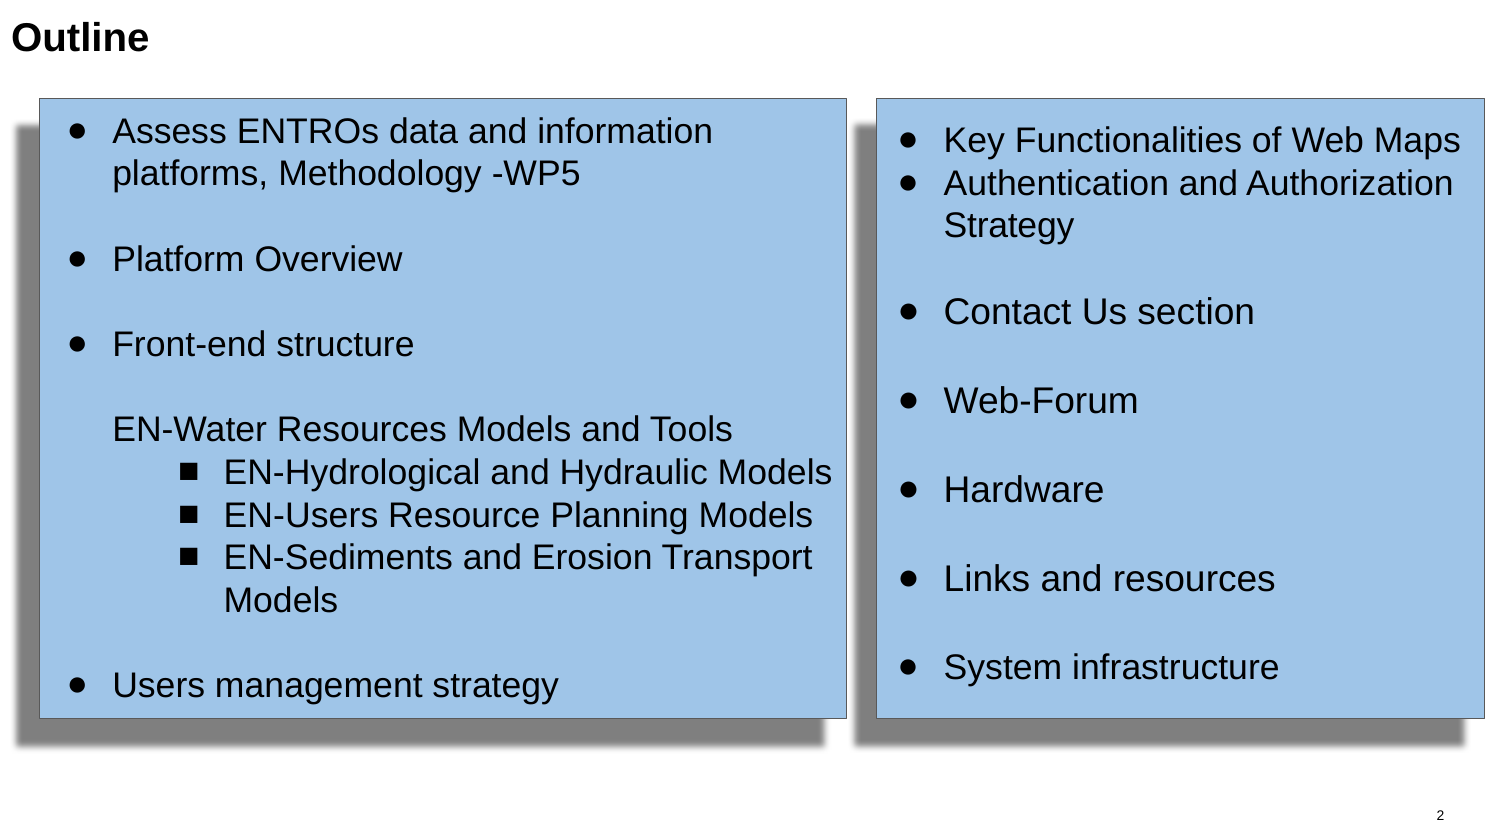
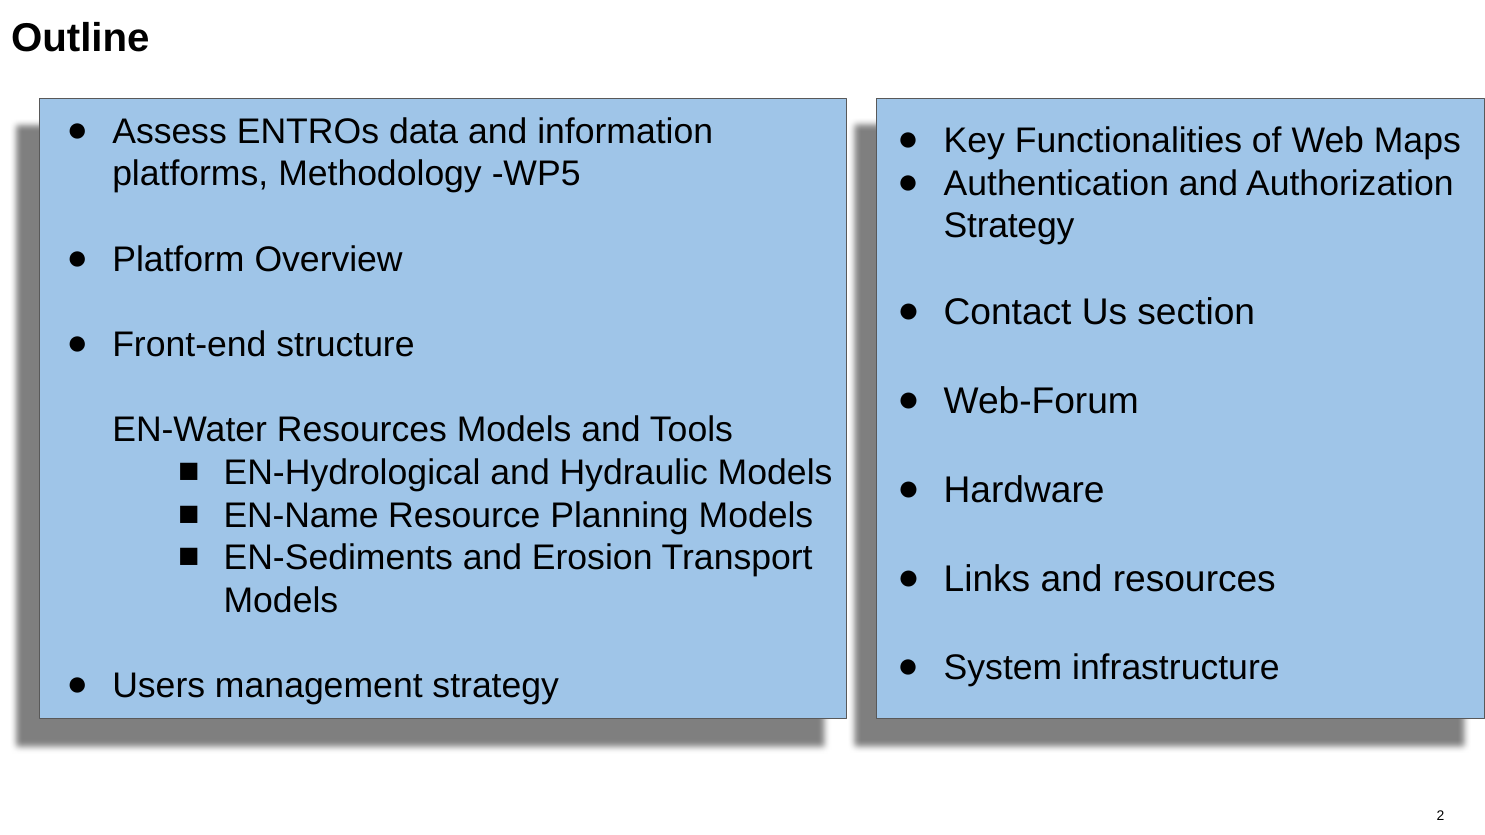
EN-Users: EN-Users -> EN-Name
